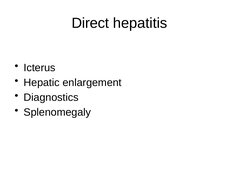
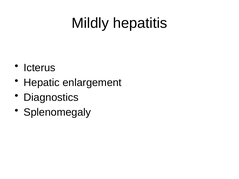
Direct: Direct -> Mildly
